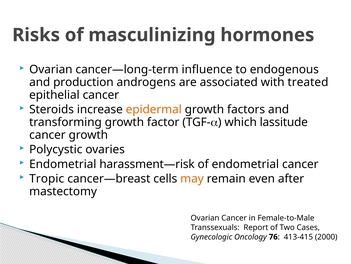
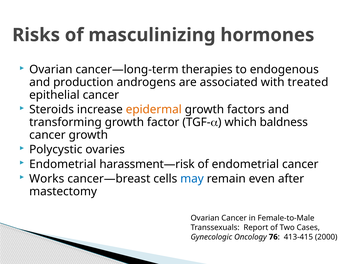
influence: influence -> therapies
lassitude: lassitude -> baldness
Tropic: Tropic -> Works
may colour: orange -> blue
